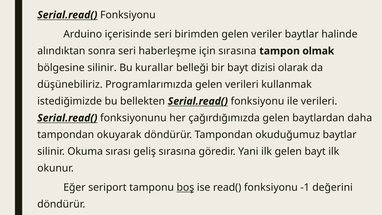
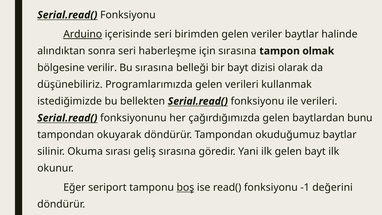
Arduino underline: none -> present
bölgesine silinir: silinir -> verilir
Bu kurallar: kurallar -> sırasına
daha: daha -> bunu
